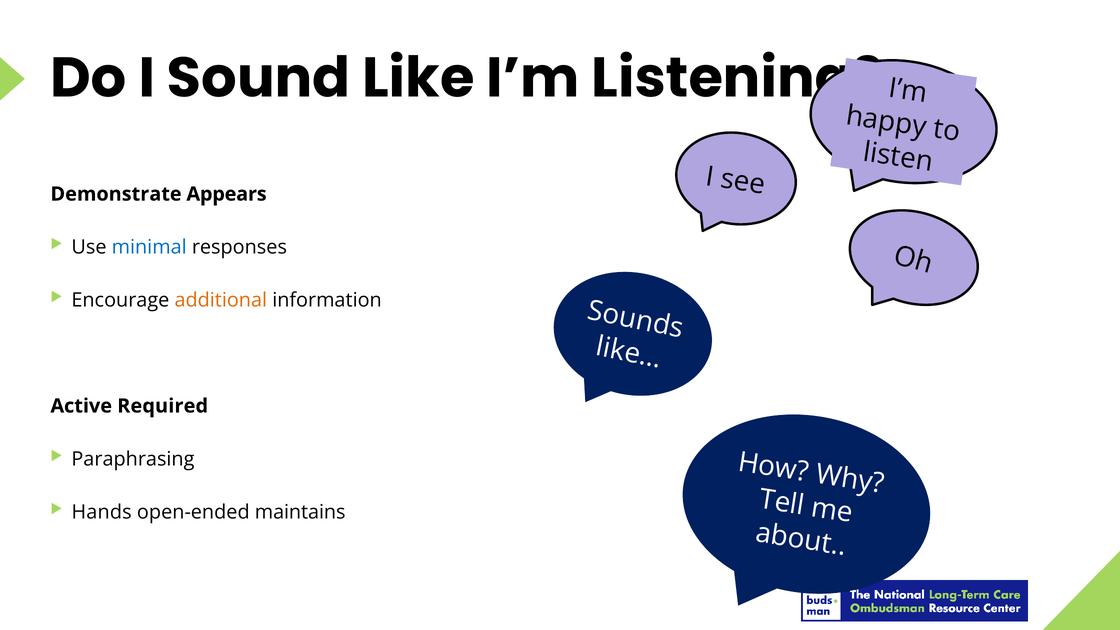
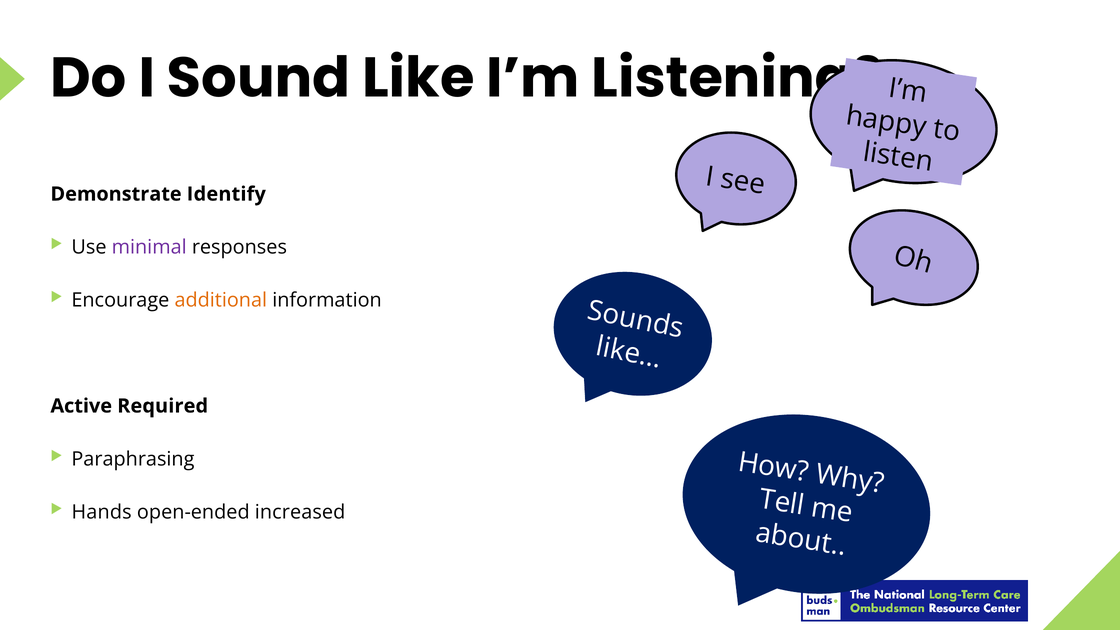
Appears: Appears -> Identify
minimal colour: blue -> purple
maintains: maintains -> increased
